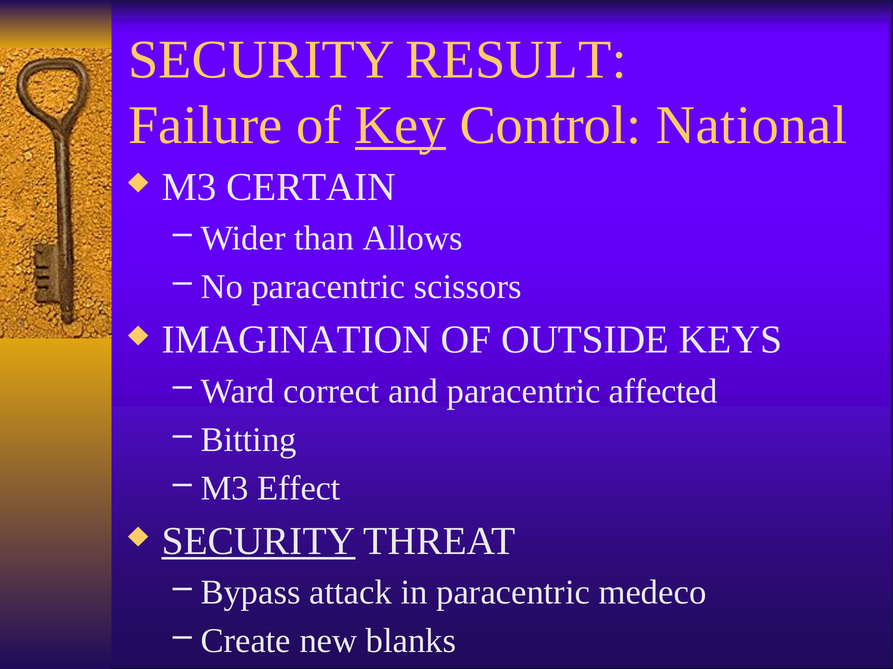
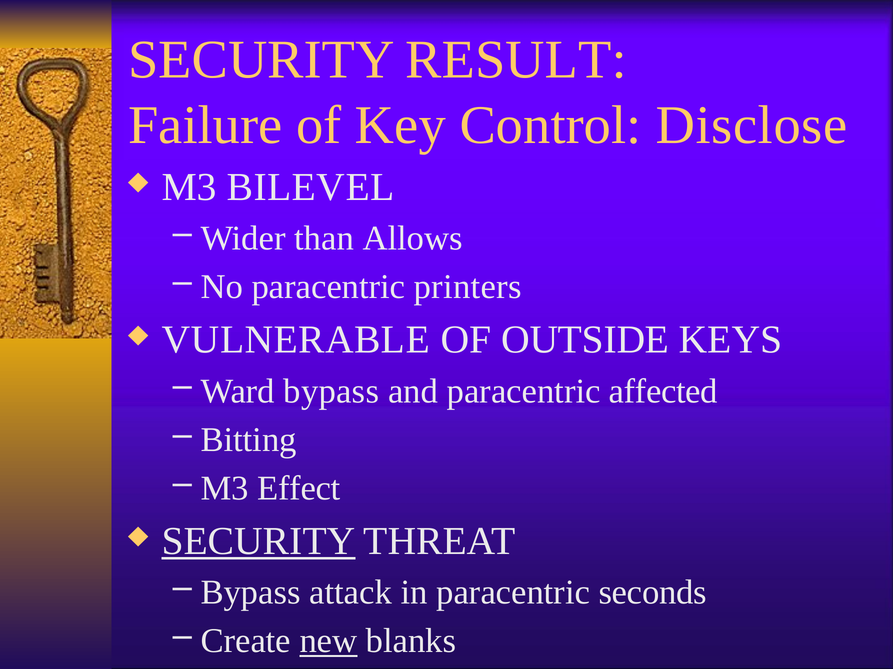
Key underline: present -> none
National: National -> Disclose
CERTAIN: CERTAIN -> BILEVEL
scissors: scissors -> printers
IMAGINATION: IMAGINATION -> VULNERABLE
Ward correct: correct -> bypass
medeco: medeco -> seconds
new underline: none -> present
